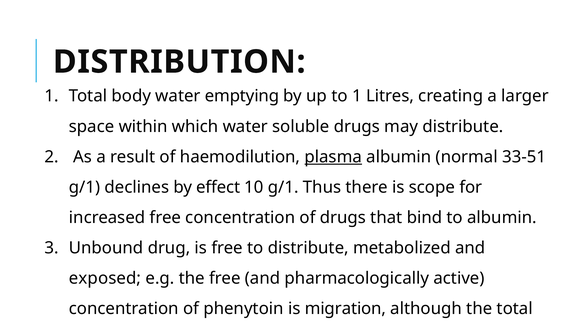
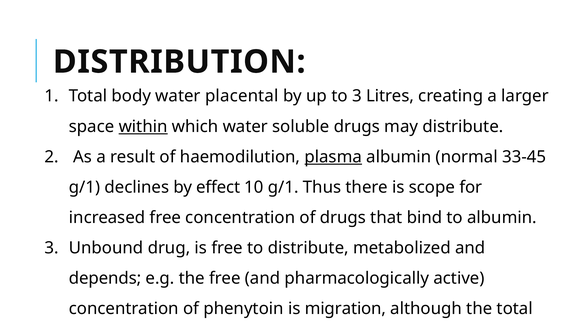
emptying: emptying -> placental
to 1: 1 -> 3
within underline: none -> present
33-51: 33-51 -> 33-45
exposed: exposed -> depends
